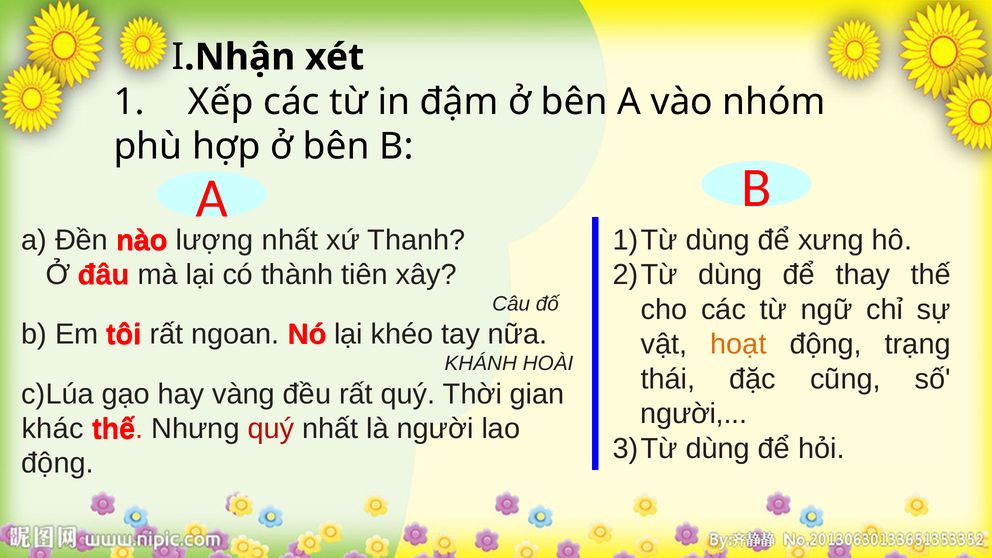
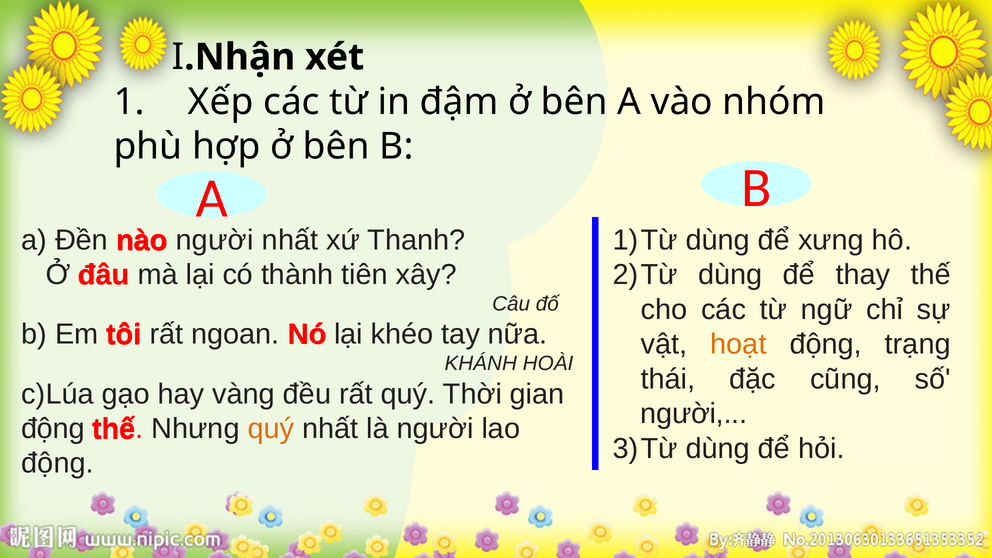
lượng at (215, 240): lượng -> người
khác at (53, 429): khác -> động
quý at (271, 429) colour: red -> orange
